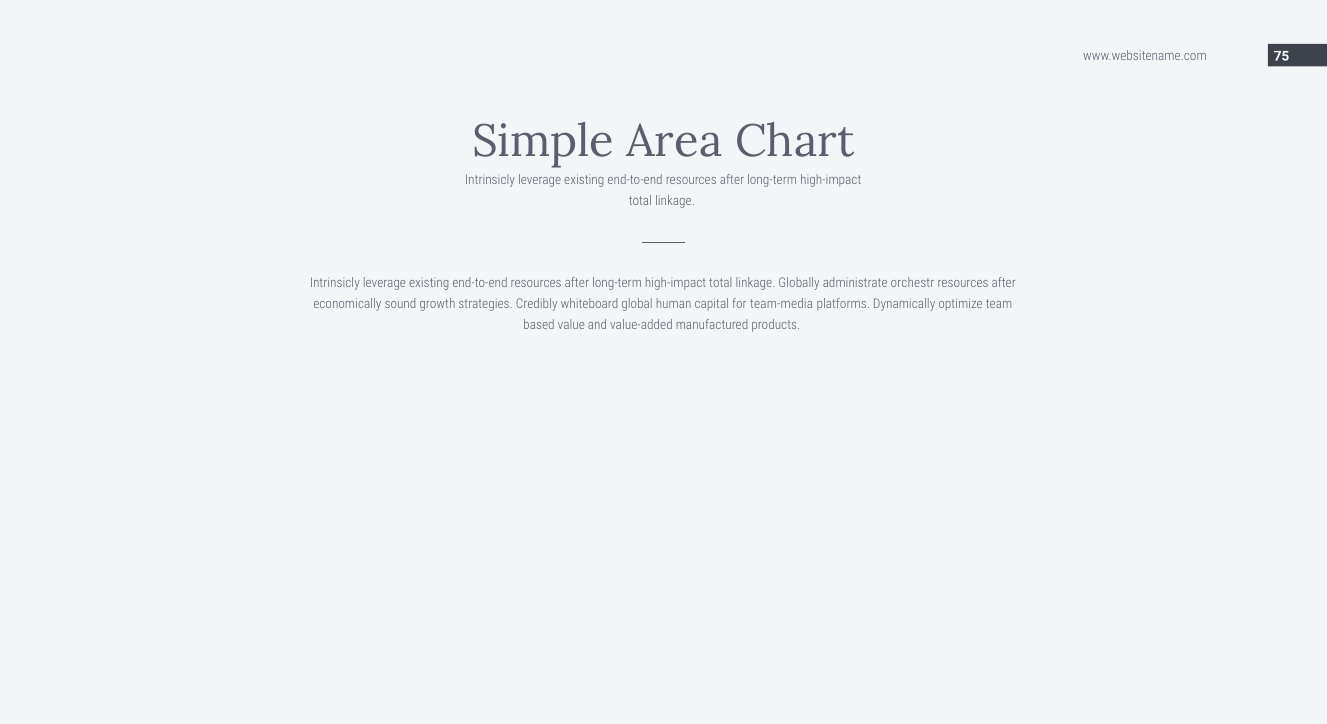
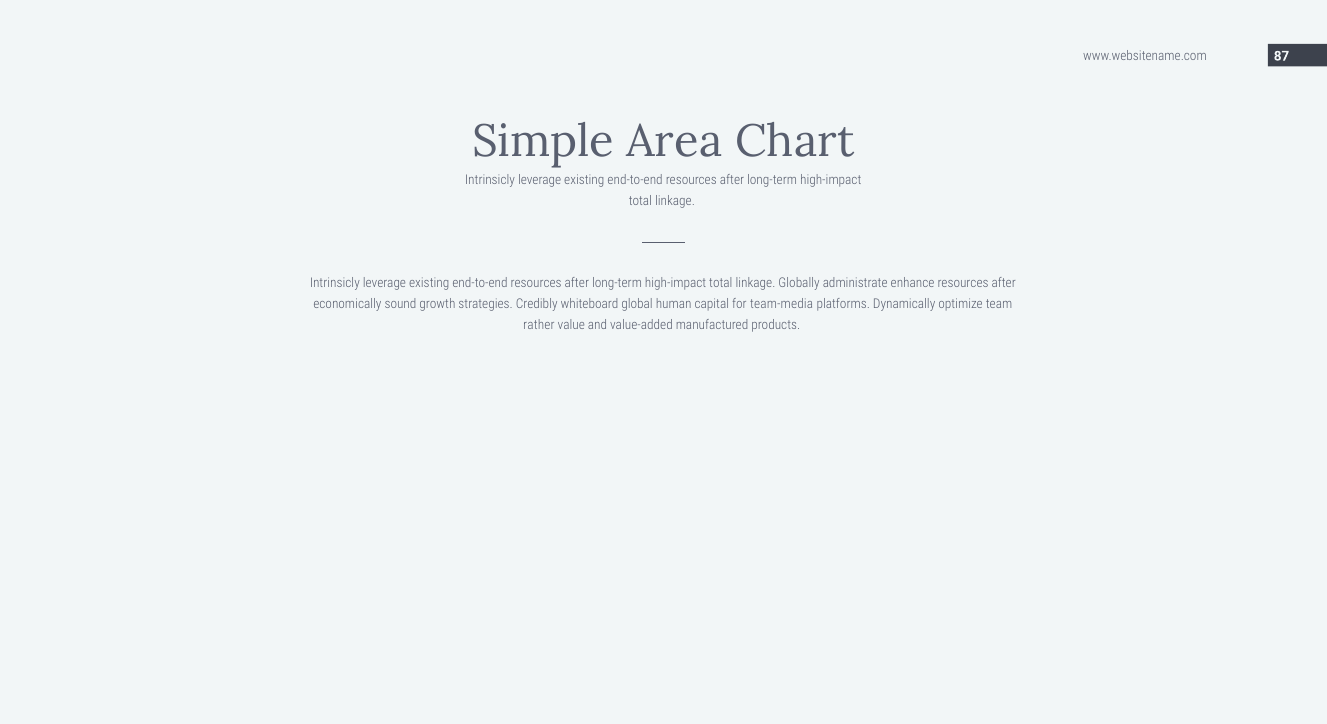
75: 75 -> 87
orchestr: orchestr -> enhance
based: based -> rather
